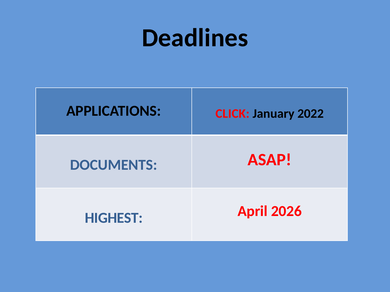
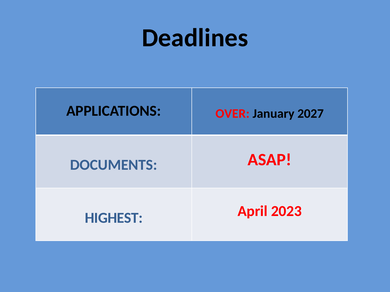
CLICK: CLICK -> OVER
2022: 2022 -> 2027
2026: 2026 -> 2023
